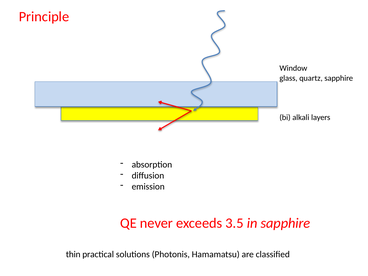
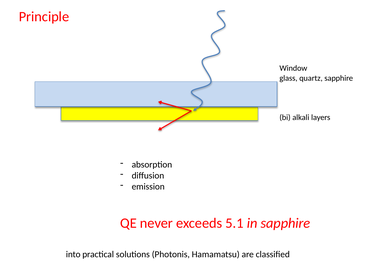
3.5: 3.5 -> 5.1
thin: thin -> into
